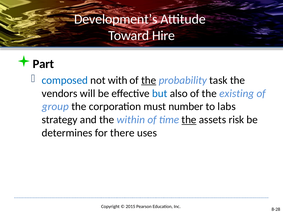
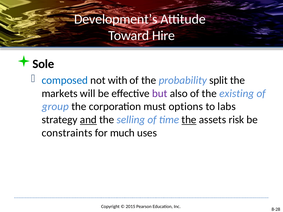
Part: Part -> Sole
the at (149, 80) underline: present -> none
task: task -> split
vendors: vendors -> markets
but colour: blue -> purple
number: number -> options
and underline: none -> present
within: within -> selling
determines: determines -> constraints
there: there -> much
